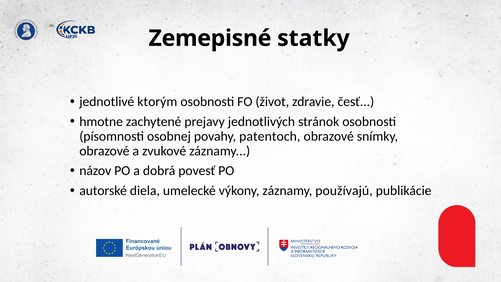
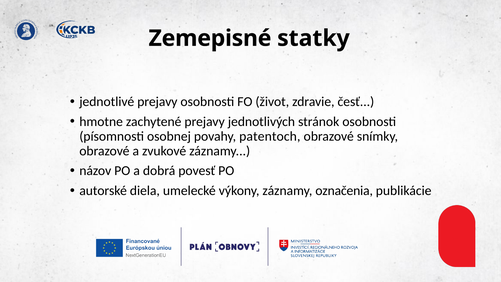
jednotlivé ktorým: ktorým -> prejavy
používajú: používajú -> označenia
